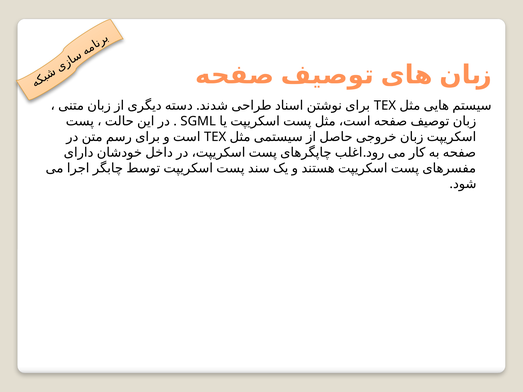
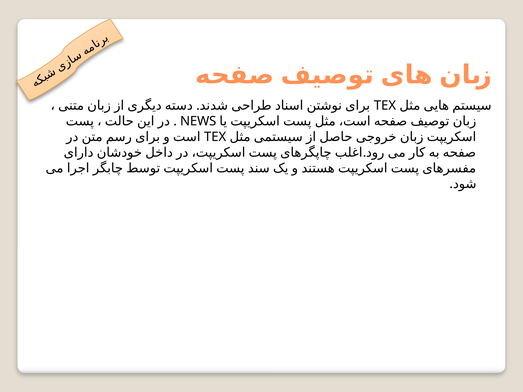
SGML: SGML -> NEWS
